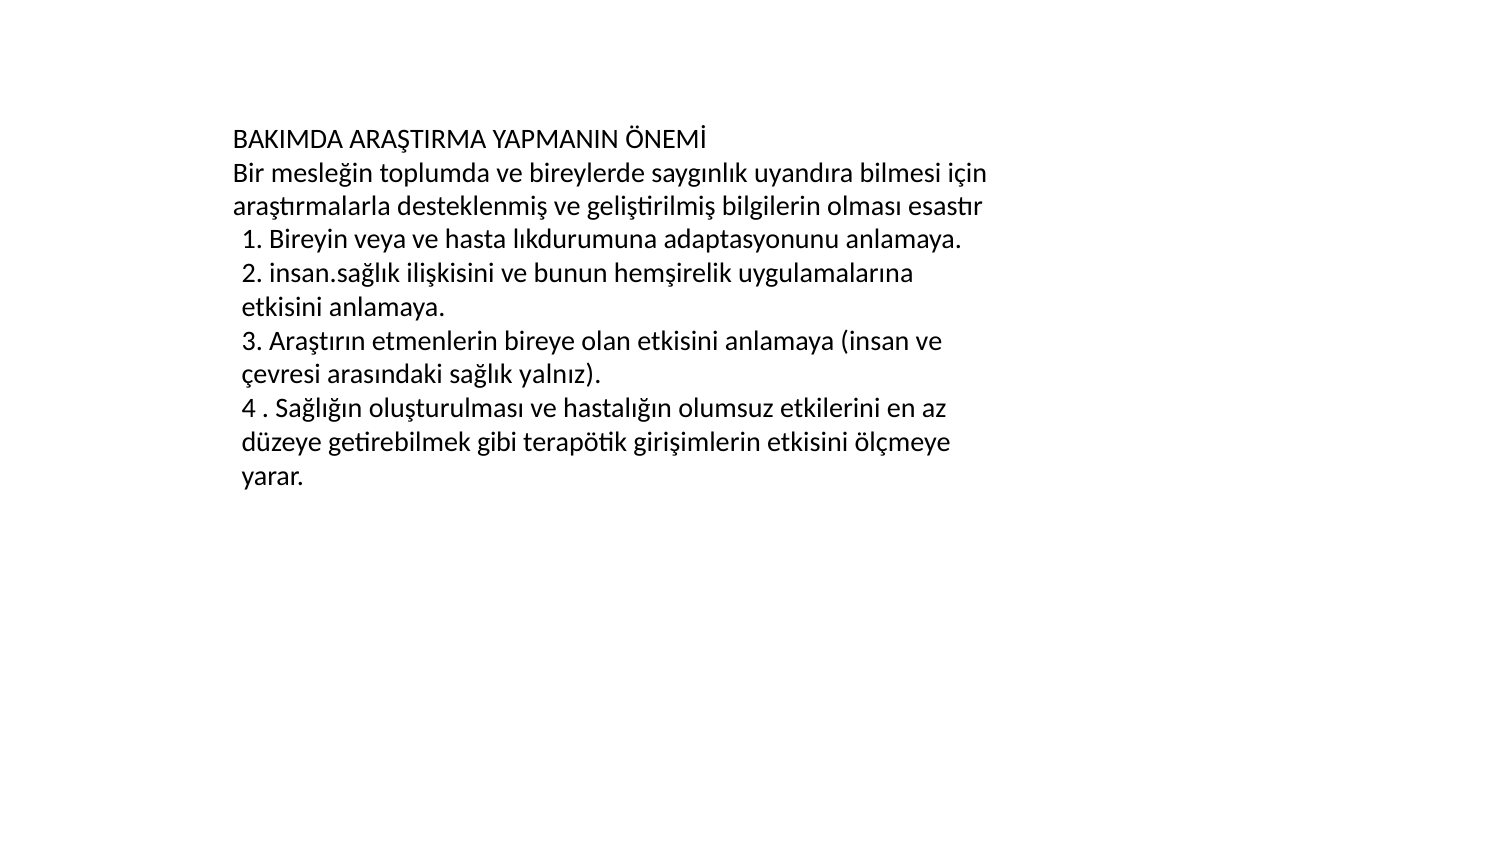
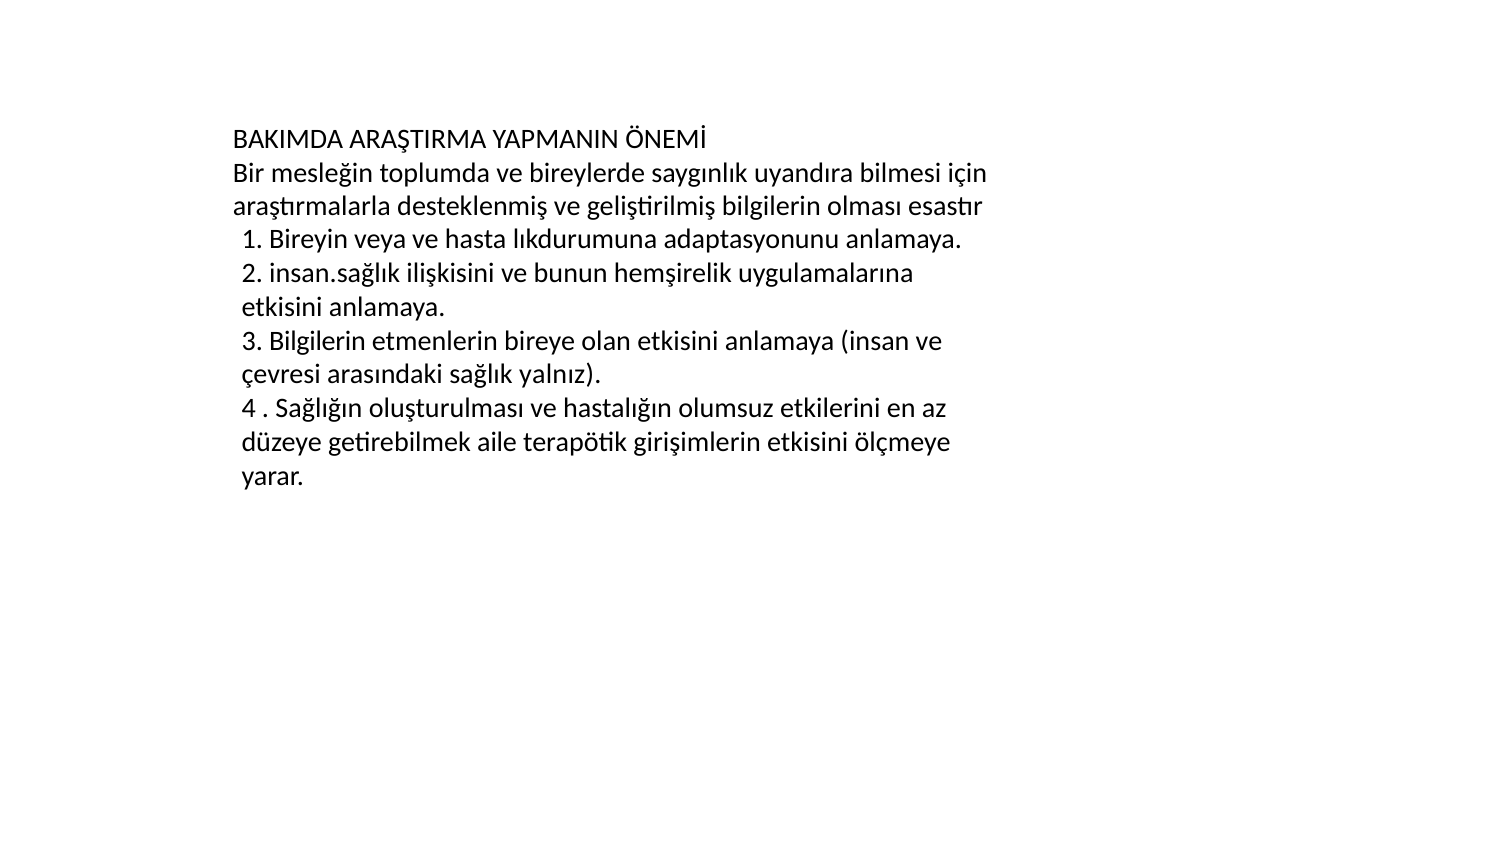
3 Araştırın: Araştırın -> Bilgilerin
gibi: gibi -> aile
